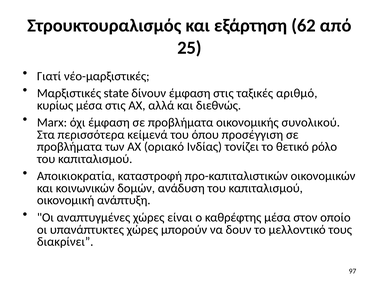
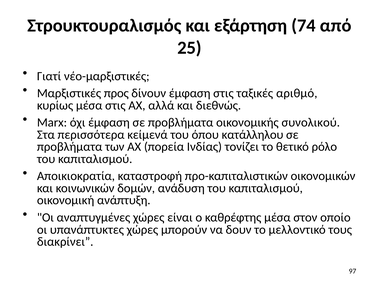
62: 62 -> 74
state: state -> προς
προσέγγιση: προσέγγιση -> κατάλληλου
οριακό: οριακό -> πορεία
